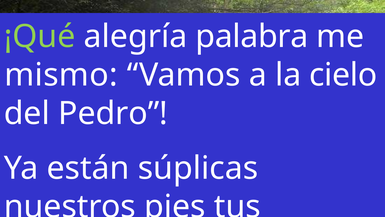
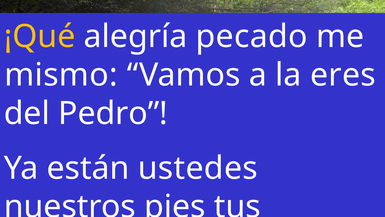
¡Qué colour: light green -> yellow
palabra: palabra -> pecado
cielo: cielo -> eres
súplicas: súplicas -> ustedes
